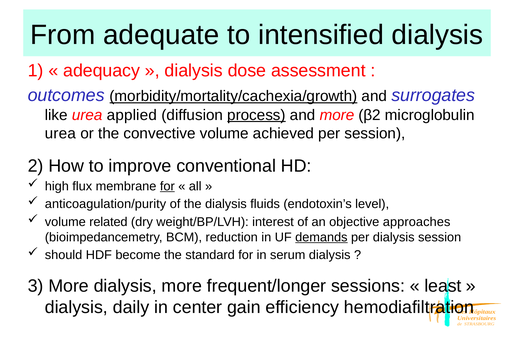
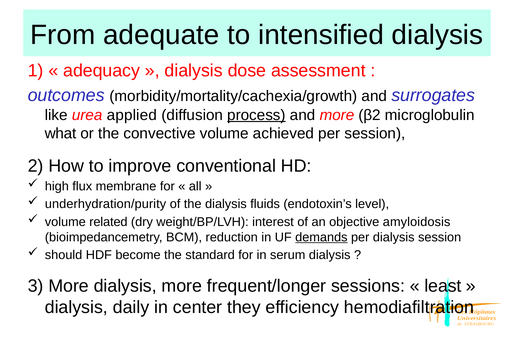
morbidity/mortality/cachexia/growth underline: present -> none
urea at (60, 133): urea -> what
for at (167, 186) underline: present -> none
anticoagulation/purity: anticoagulation/purity -> underhydration/purity
approaches: approaches -> amyloidosis
gain: gain -> they
